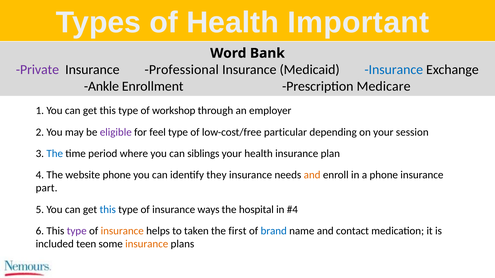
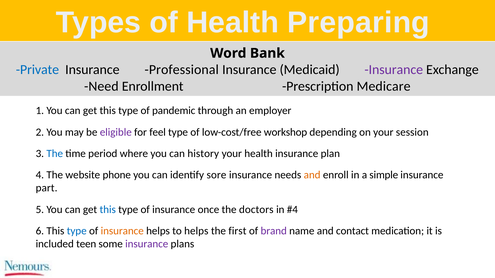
Important: Important -> Preparing
Private colour: purple -> blue
Insurance at (394, 70) colour: blue -> purple
Ankle: Ankle -> Need
workshop: workshop -> pandemic
particular: particular -> workshop
siblings: siblings -> history
they: they -> sore
a phone: phone -> simple
ways: ways -> once
hospital: hospital -> doctors
type at (77, 231) colour: purple -> blue
to taken: taken -> helps
brand colour: blue -> purple
insurance at (147, 244) colour: orange -> purple
